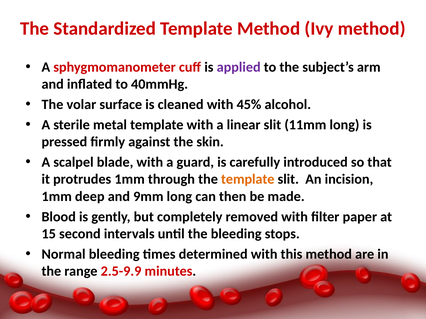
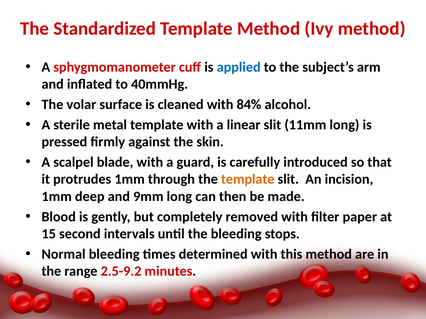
applied colour: purple -> blue
45%: 45% -> 84%
2.5-9.9: 2.5-9.9 -> 2.5-9.2
